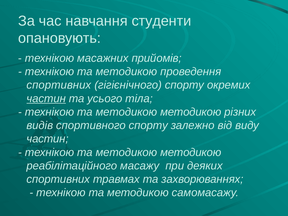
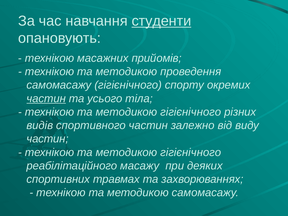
студенти underline: none -> present
спортивних at (59, 85): спортивних -> самомасажу
методикою at (191, 112): методикою -> гігієнічного
спортивного спорту: спорту -> частин
методикою at (191, 152): методикою -> гігієнічного
